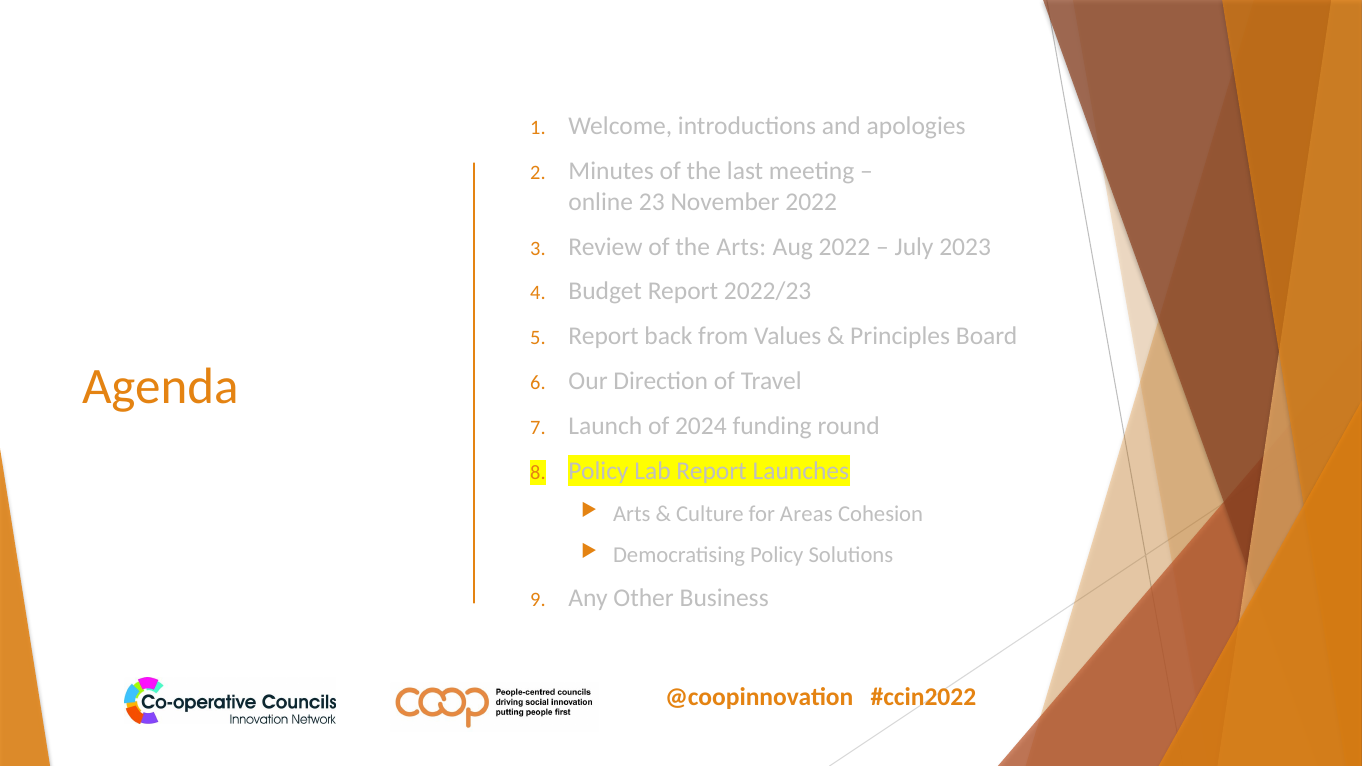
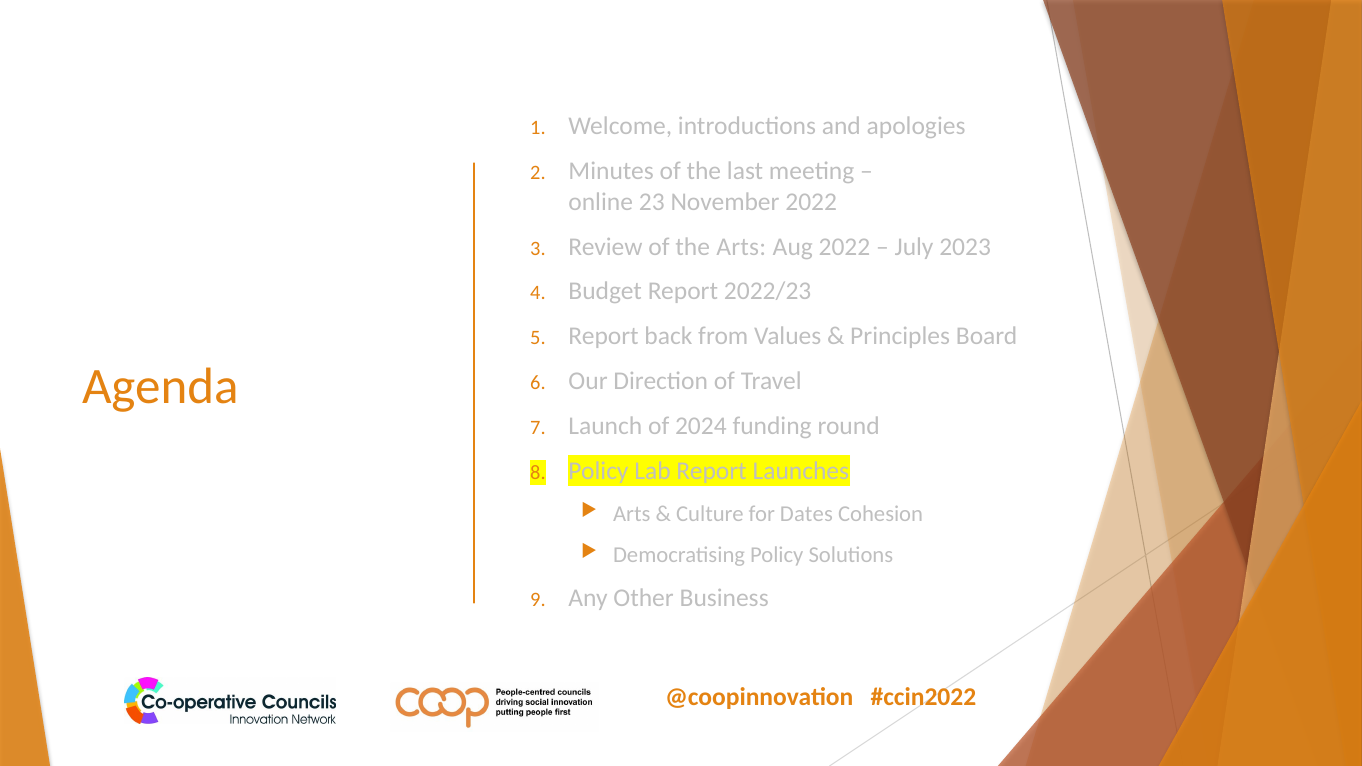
Areas: Areas -> Dates
